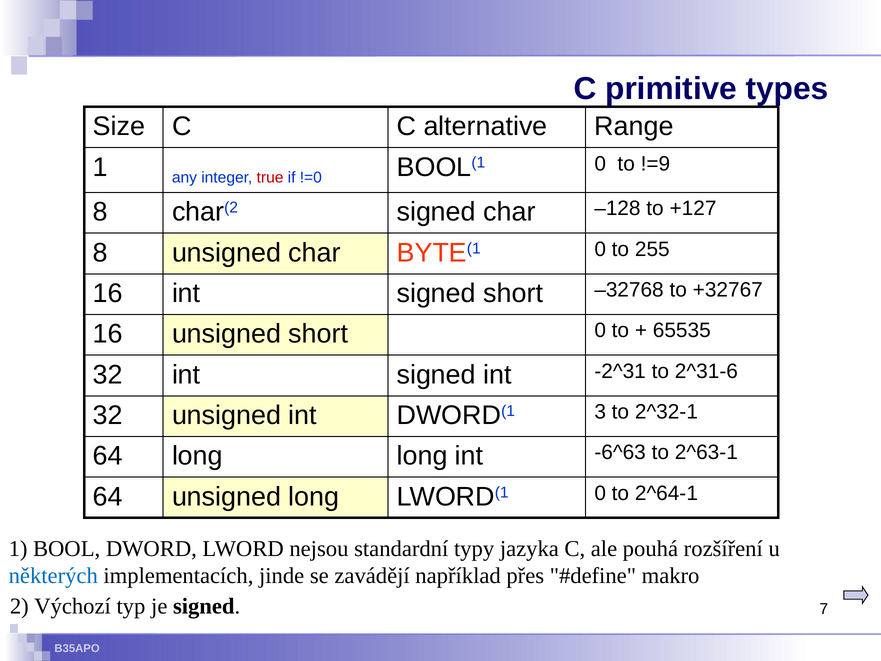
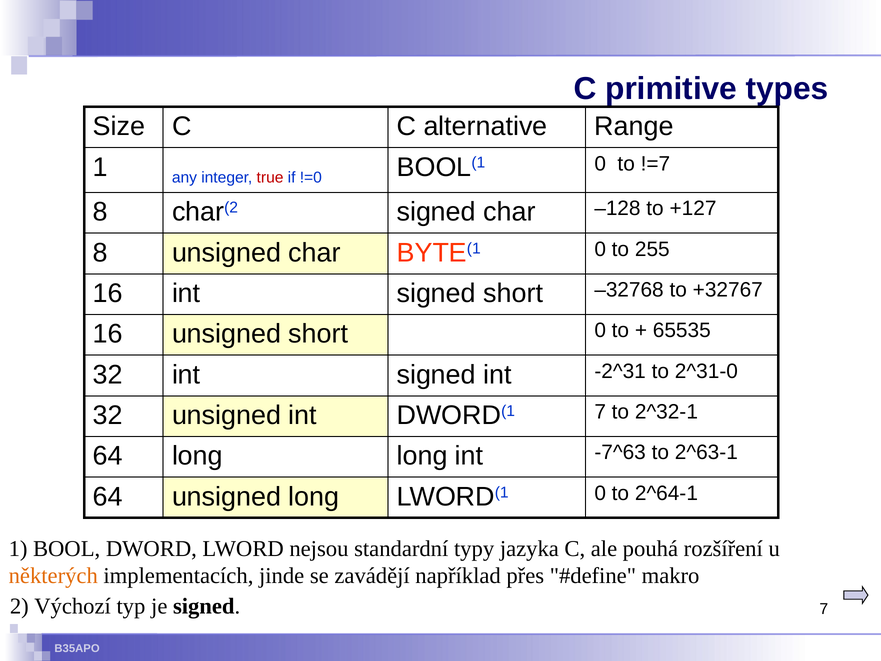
!=9: !=9 -> !=7
2^31-6: 2^31-6 -> 2^31-0
DWORD(1 3: 3 -> 7
-6^63: -6^63 -> -7^63
některých colour: blue -> orange
